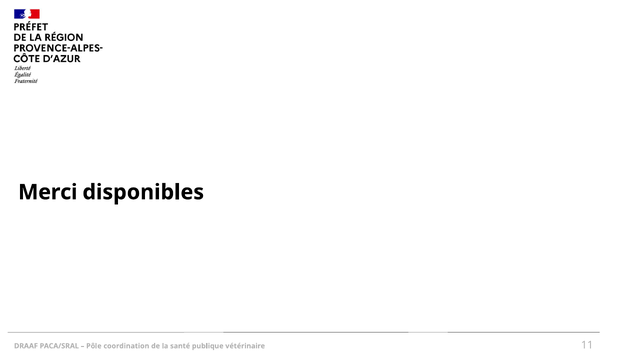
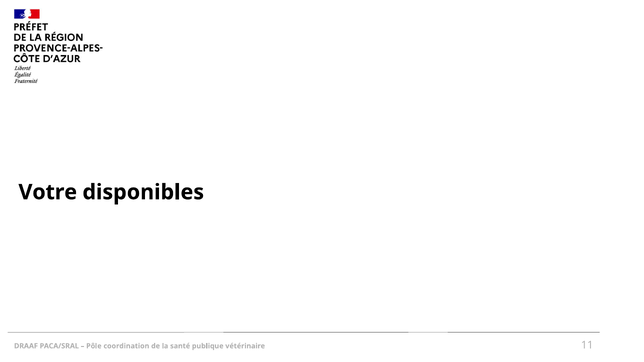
Merci: Merci -> Votre
